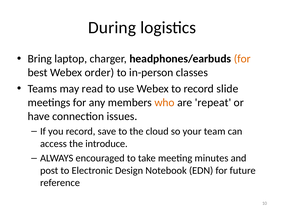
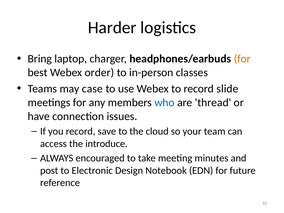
During: During -> Harder
read: read -> case
who colour: orange -> blue
repeat: repeat -> thread
